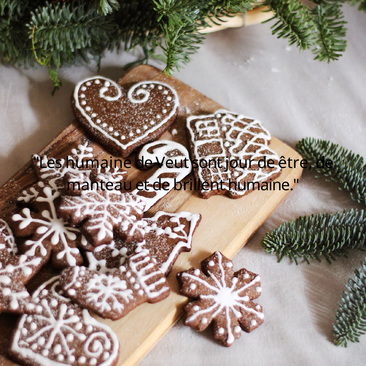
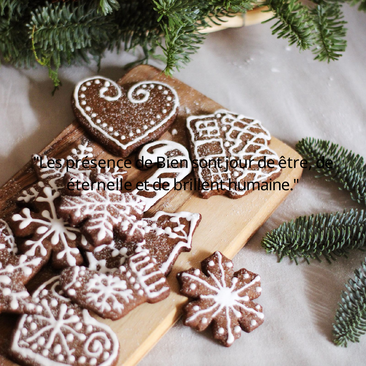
Les humaine: humaine -> présence
Veut: Veut -> Bien
manteau: manteau -> éternelle
